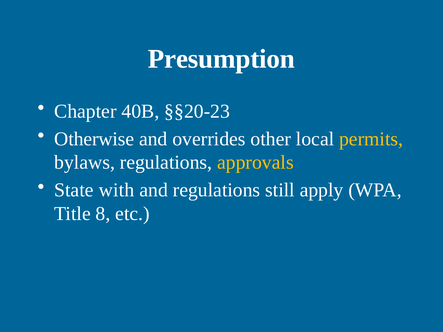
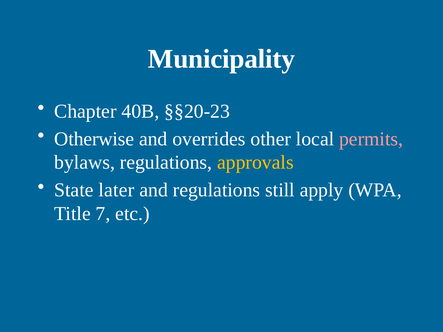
Presumption: Presumption -> Municipality
permits colour: yellow -> pink
with: with -> later
8: 8 -> 7
